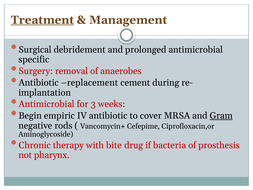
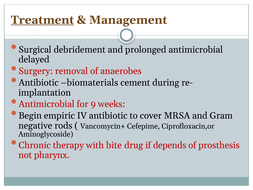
specific: specific -> delayed
replacement: replacement -> biomaterials
3: 3 -> 9
Gram underline: present -> none
bacteria: bacteria -> depends
